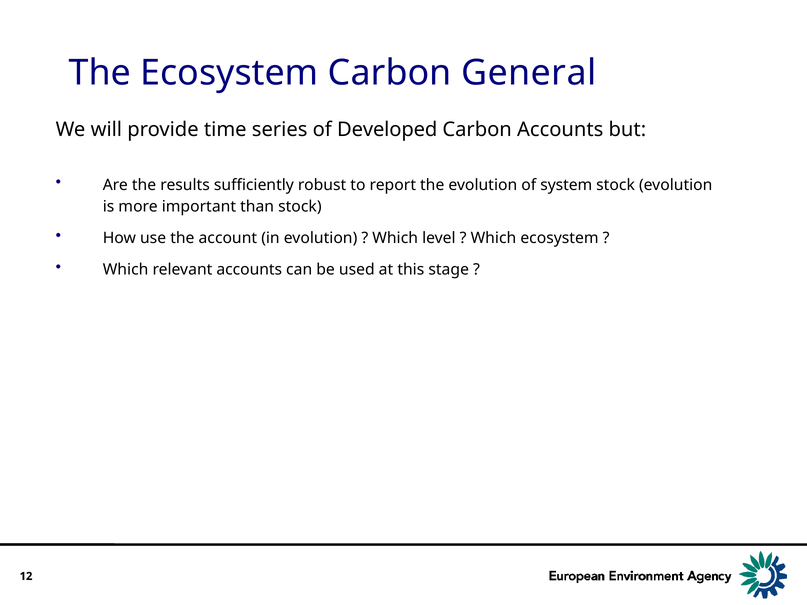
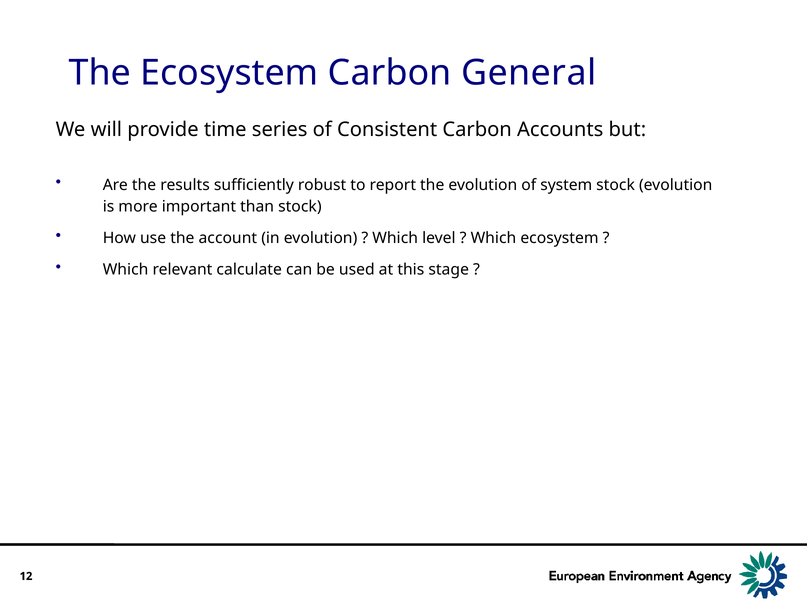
Developed: Developed -> Consistent
relevant accounts: accounts -> calculate
